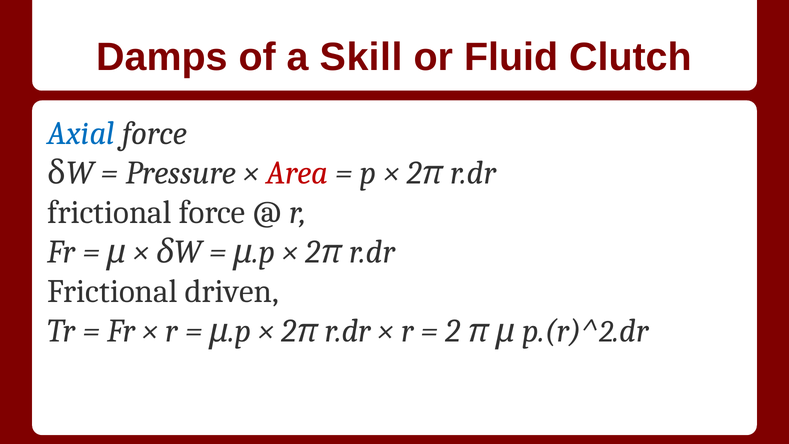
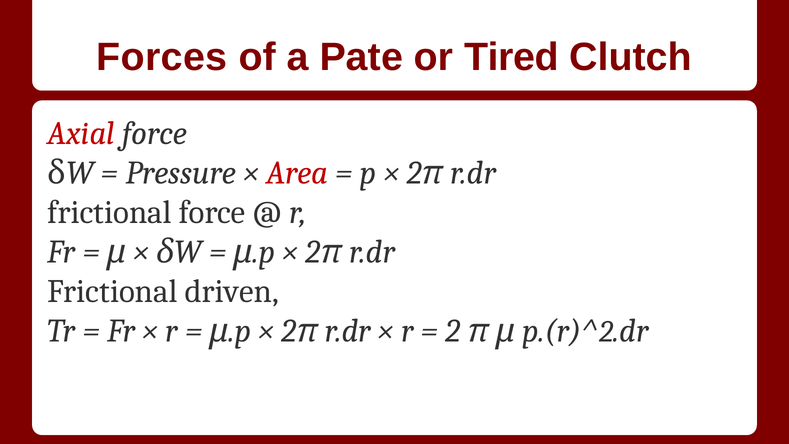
Damps: Damps -> Forces
Skill: Skill -> Pate
Fluid: Fluid -> Tired
Axial colour: blue -> red
